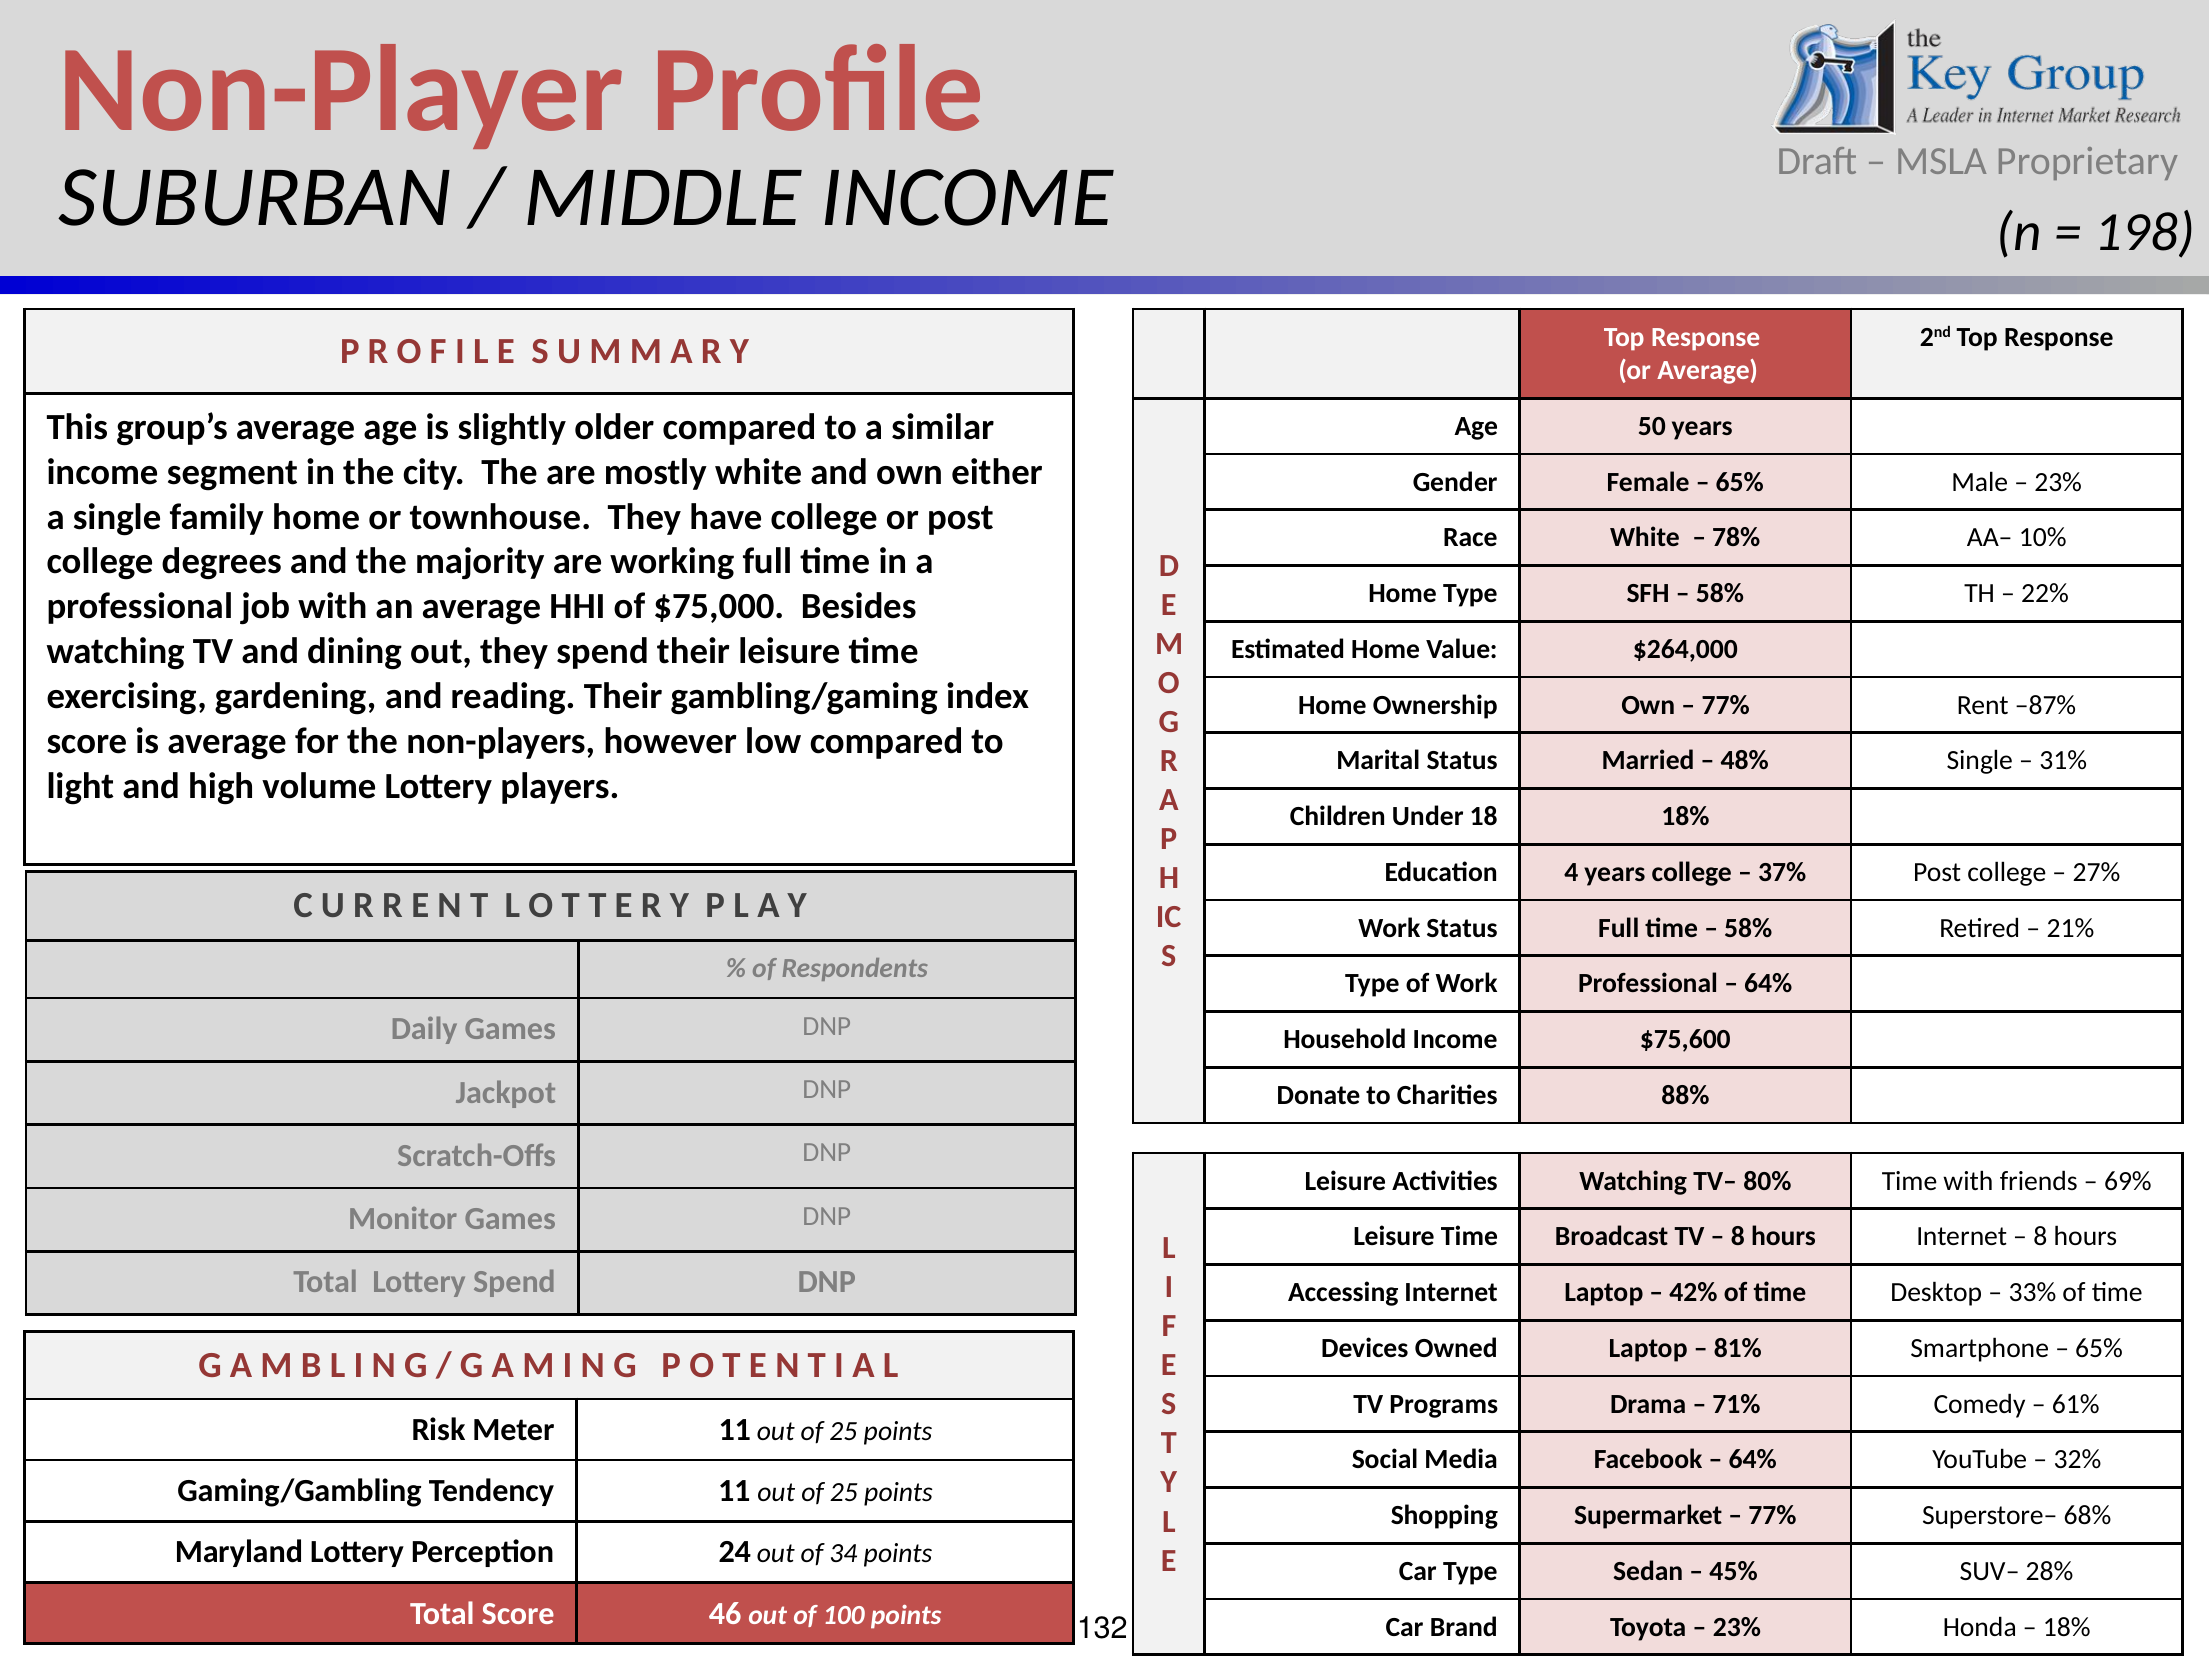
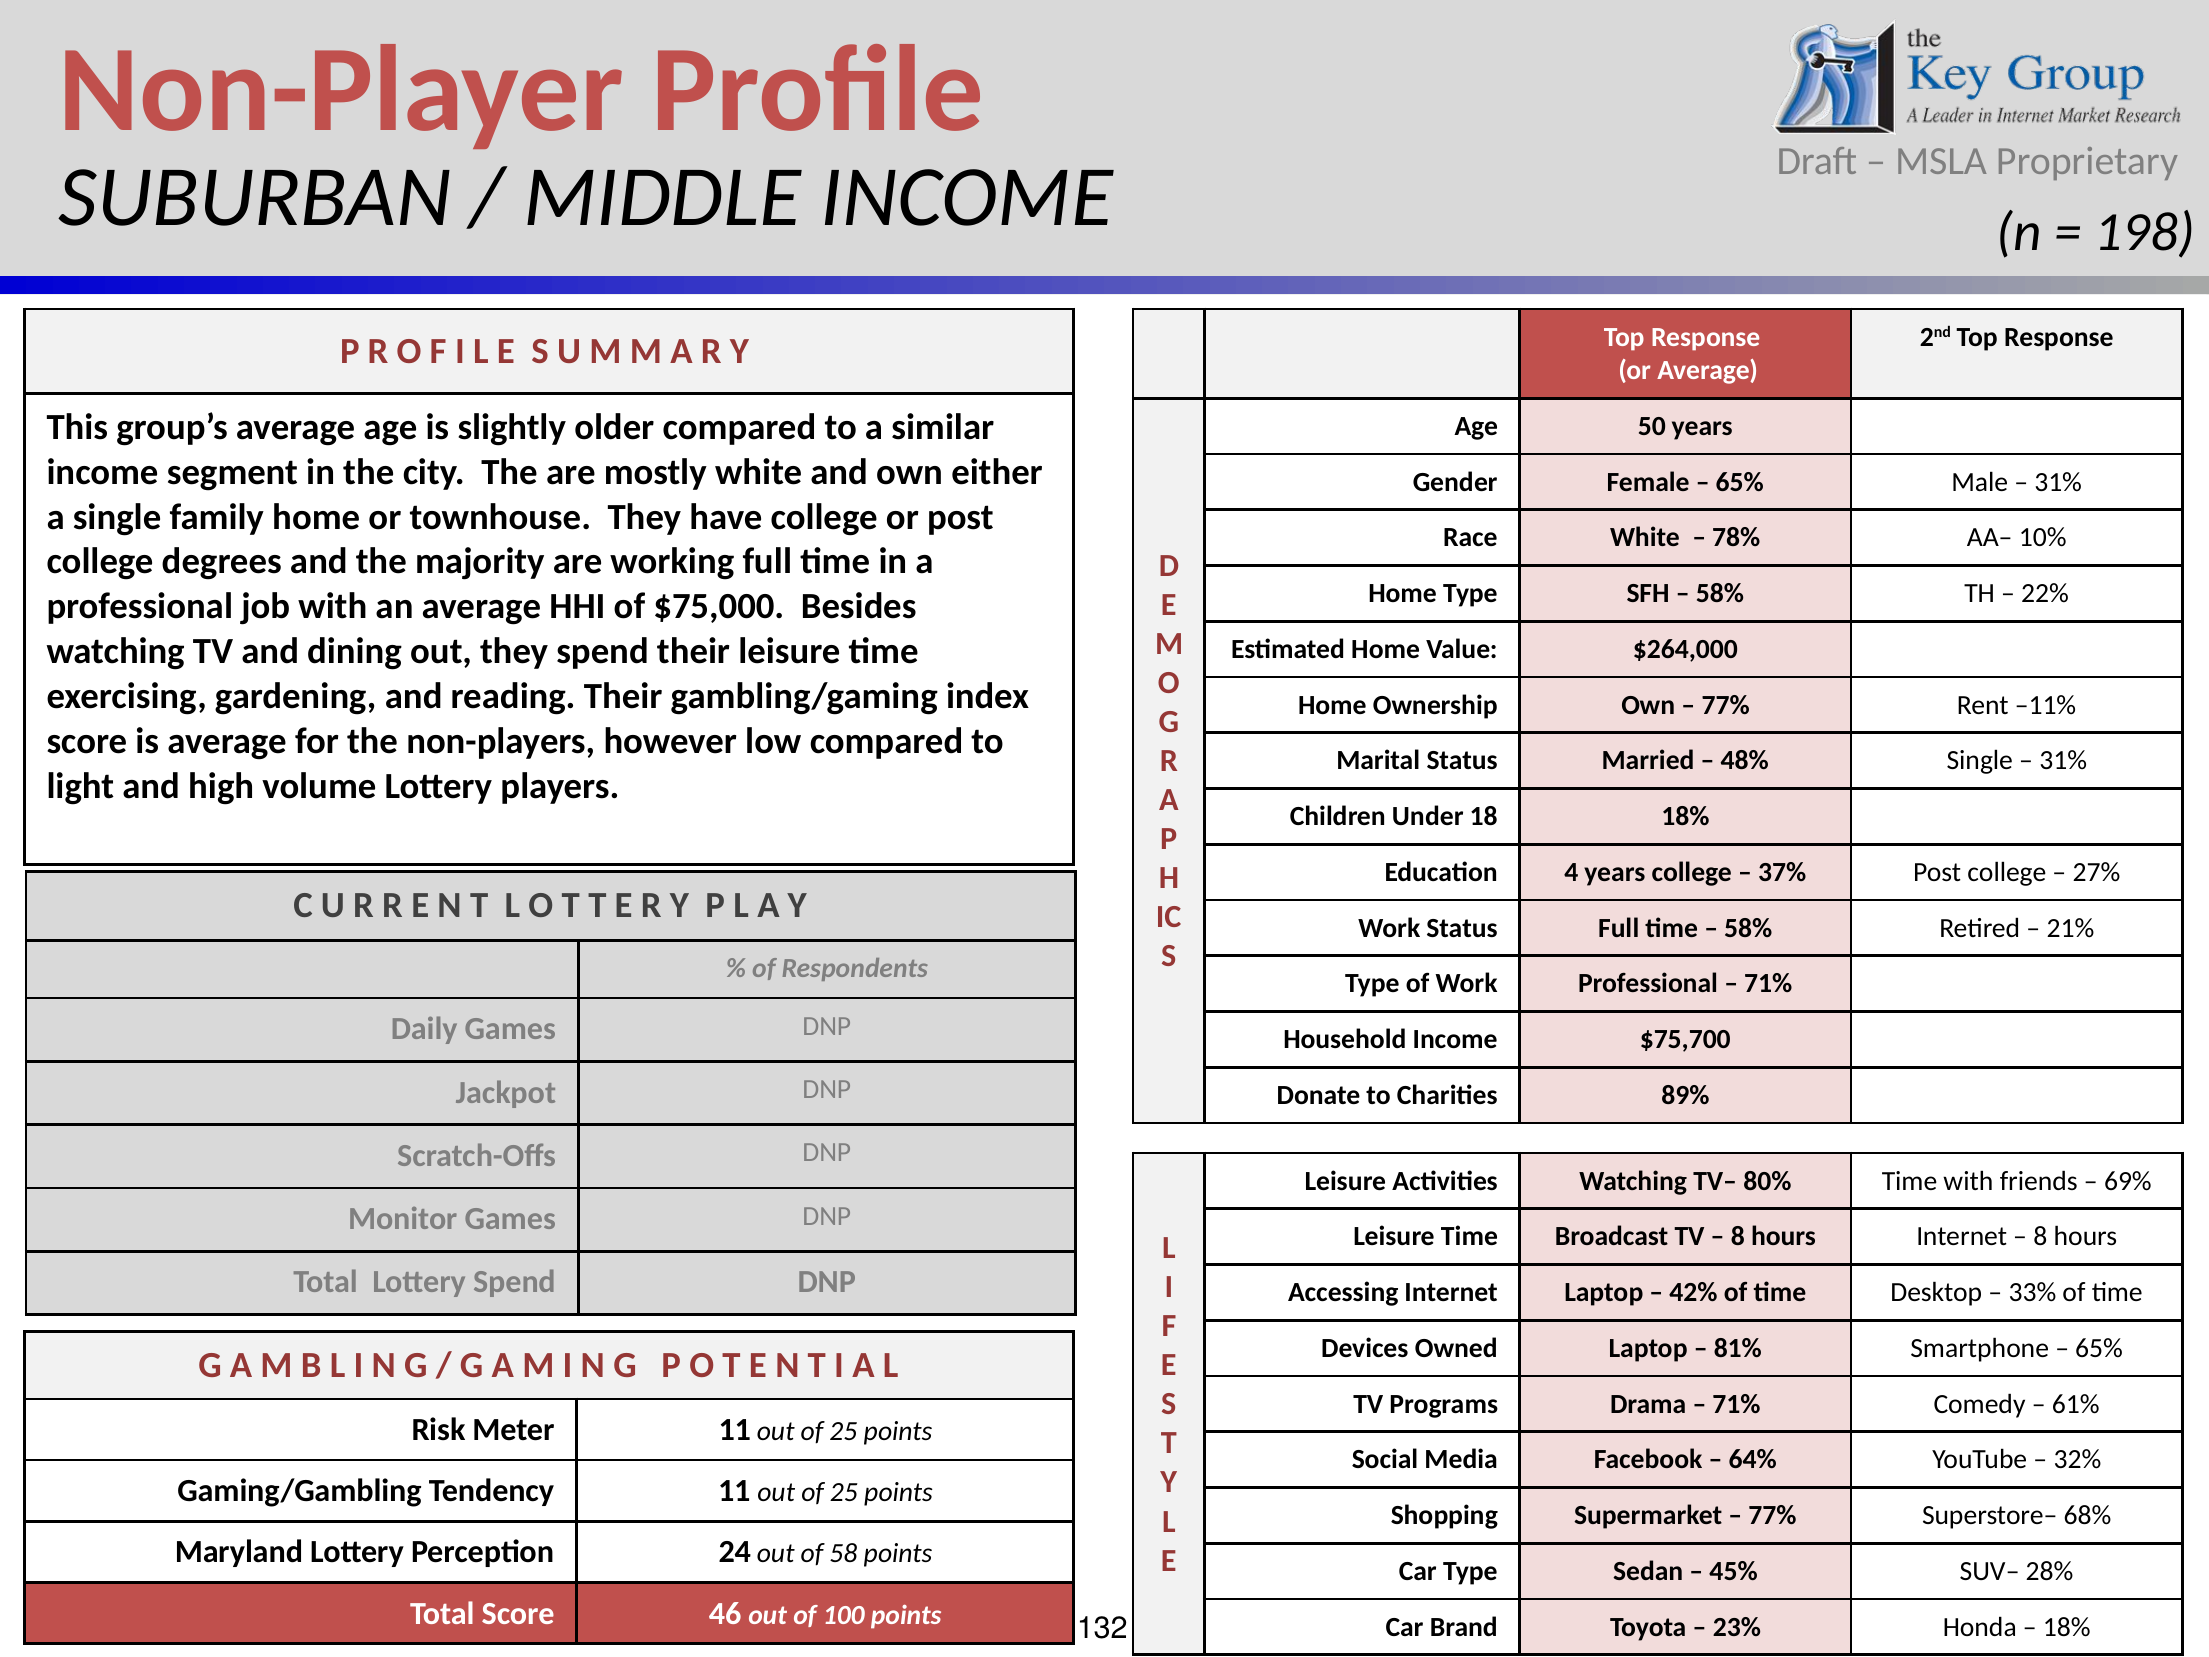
23% at (2058, 482): 23% -> 31%
–87%: –87% -> –11%
64% at (1768, 984): 64% -> 71%
$75,600: $75,600 -> $75,700
88%: 88% -> 89%
34: 34 -> 58
